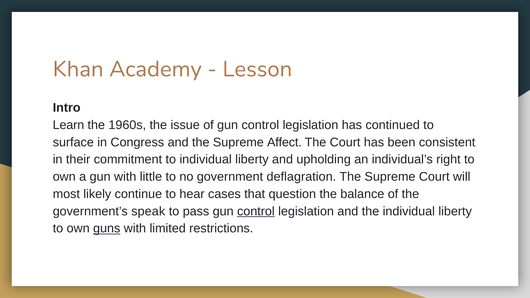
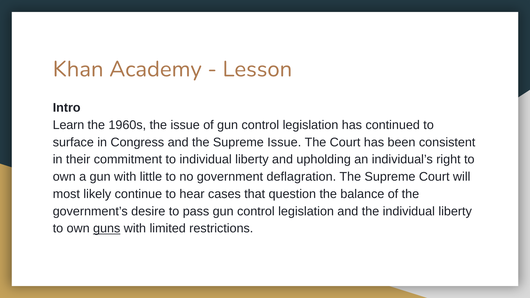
Supreme Affect: Affect -> Issue
speak: speak -> desire
control at (256, 211) underline: present -> none
